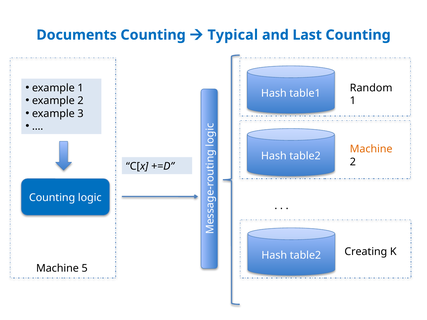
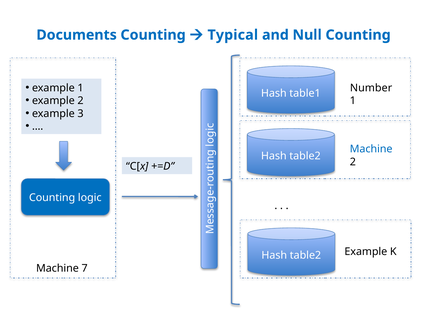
Last: Last -> Null
Random: Random -> Number
Machine at (371, 149) colour: orange -> blue
Creating at (366, 252): Creating -> Example
5: 5 -> 7
